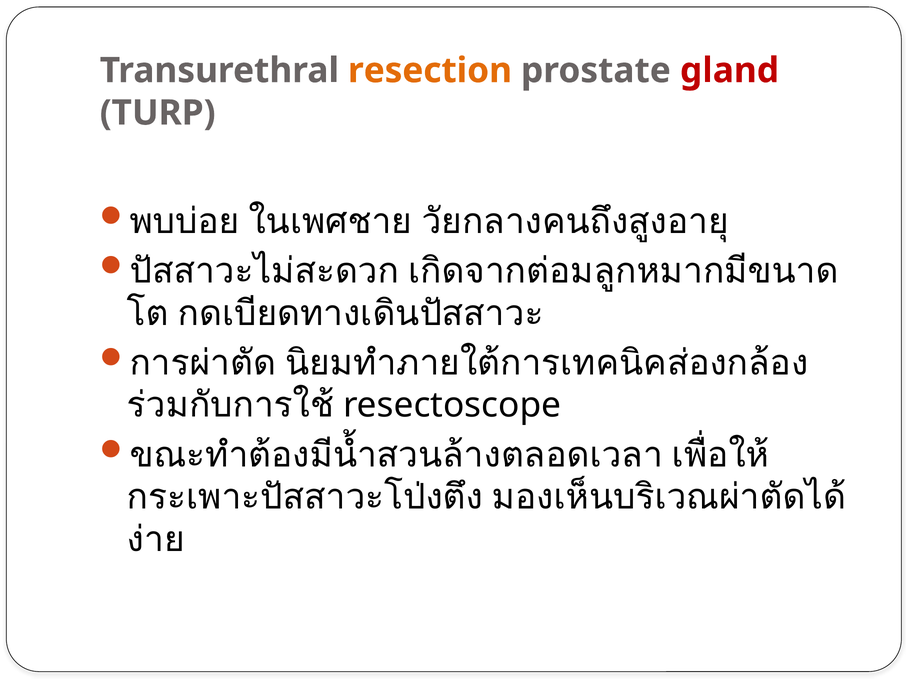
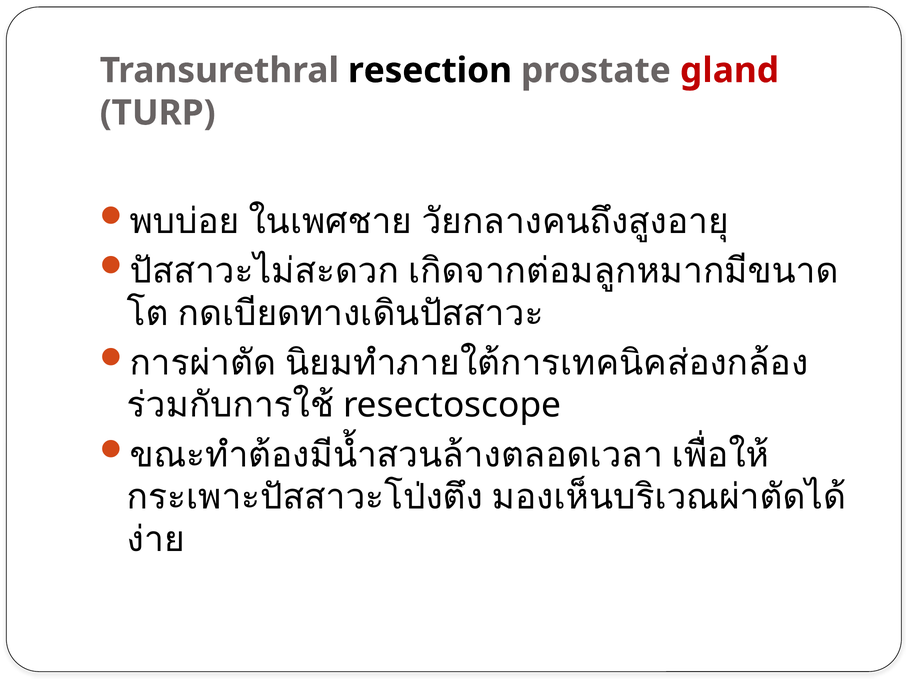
resection colour: orange -> black
